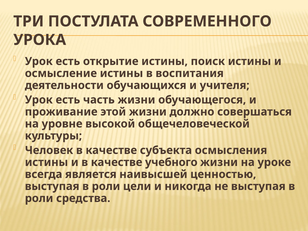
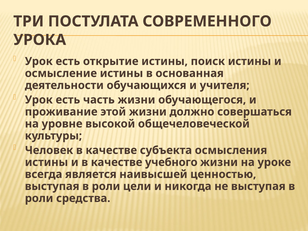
воспитания: воспитания -> основанная
